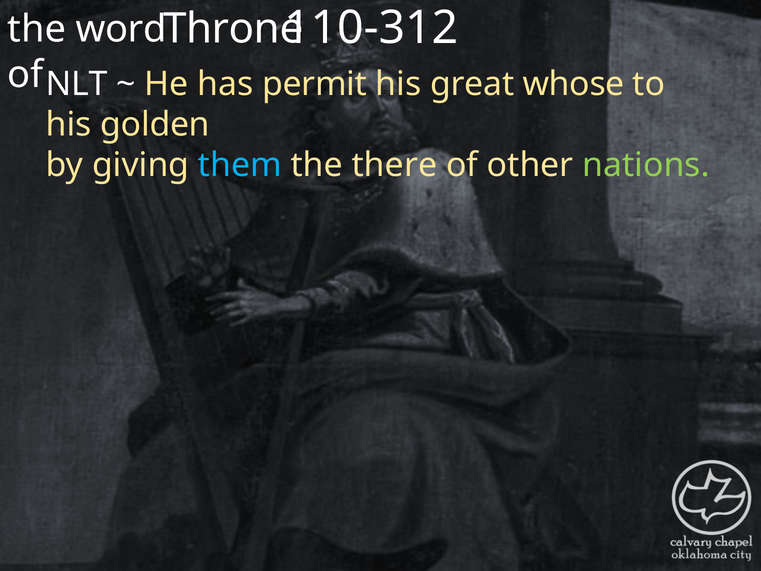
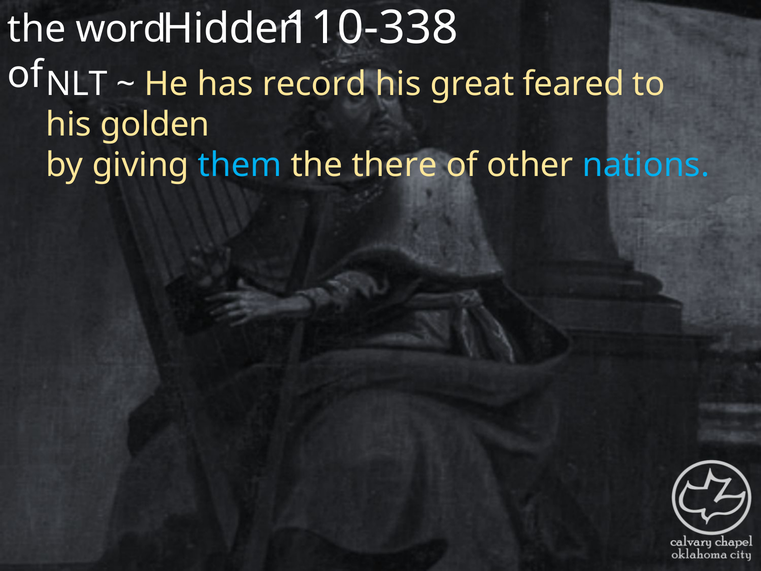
110-312: 110-312 -> 110-338
Throne: Throne -> Hidden
permit: permit -> record
whose: whose -> feared
nations colour: light green -> light blue
